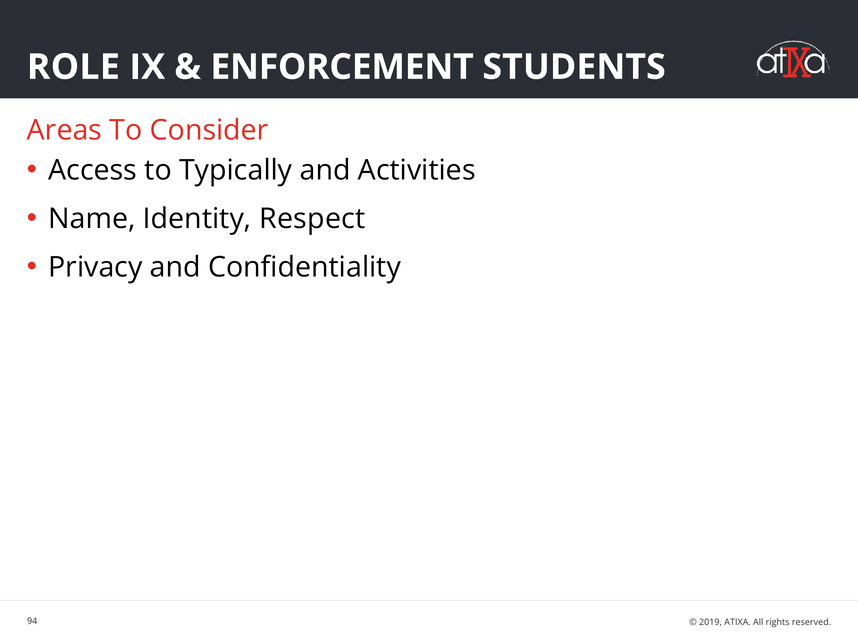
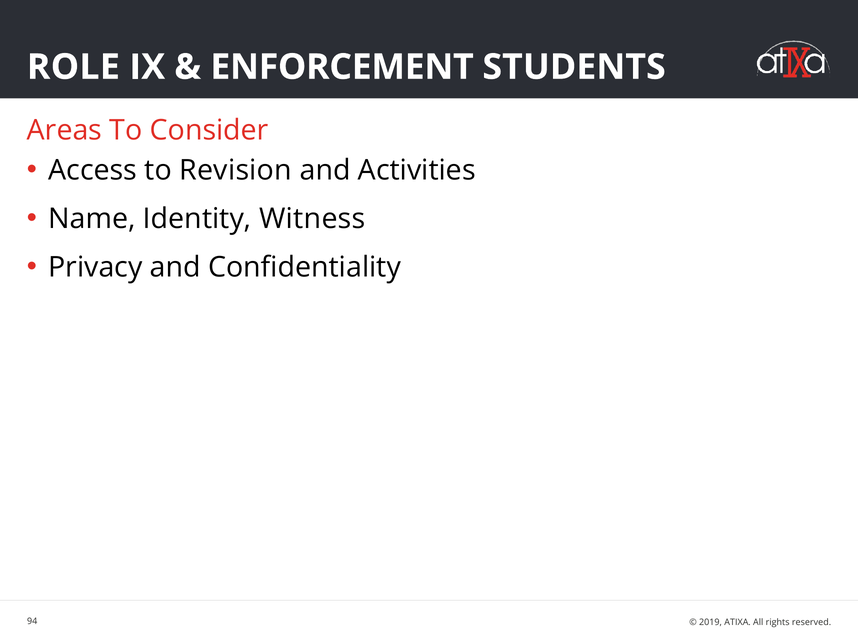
Typically: Typically -> Revision
Respect: Respect -> Witness
